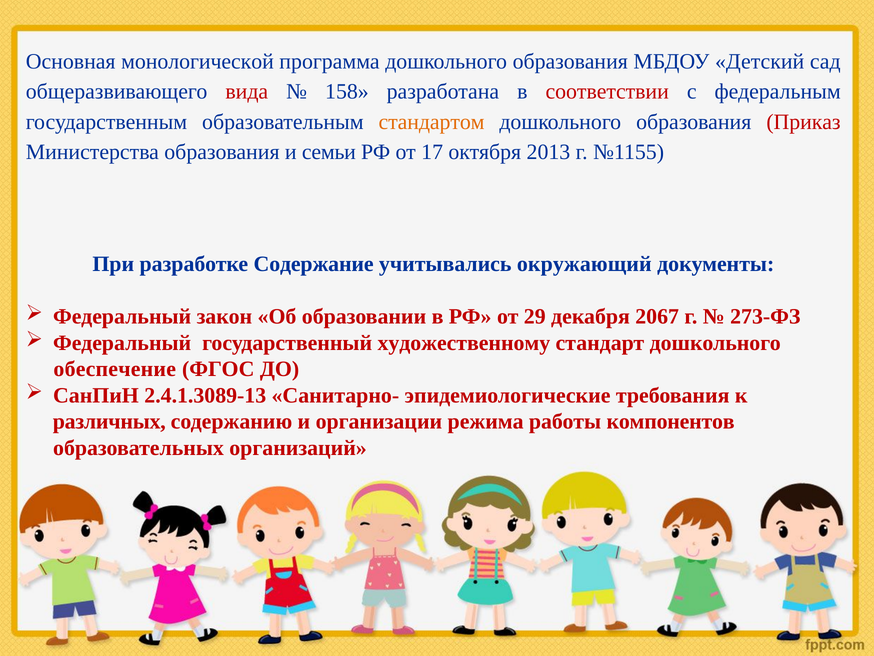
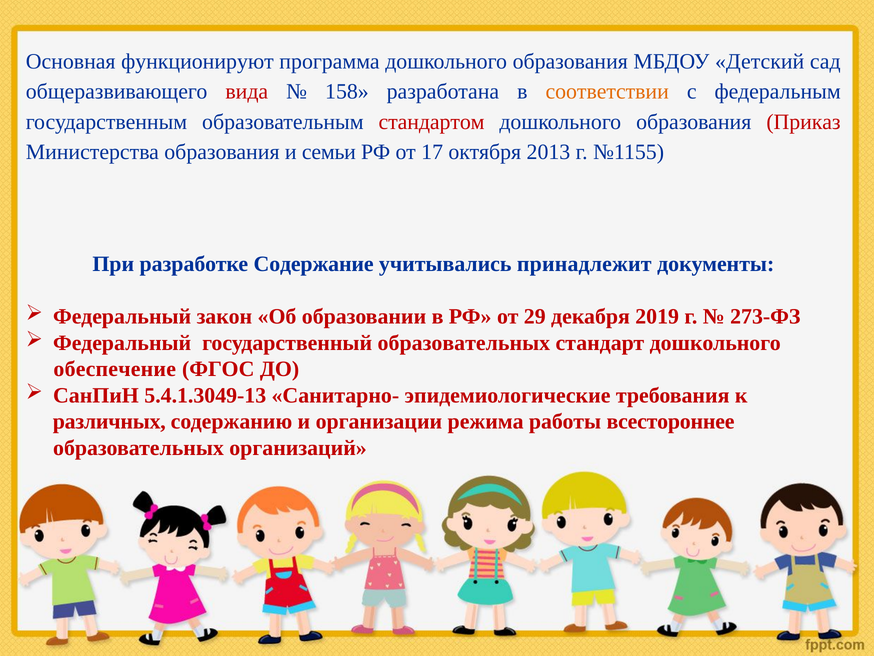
монологической: монологической -> функционируют
соответствии colour: red -> orange
стандартом colour: orange -> red
окружающий: окружающий -> принадлежит
2067: 2067 -> 2019
государственный художественному: художественному -> образовательных
2.4.1.3089-13: 2.4.1.3089-13 -> 5.4.1.3049-13
компонентов: компонентов -> всестороннее
